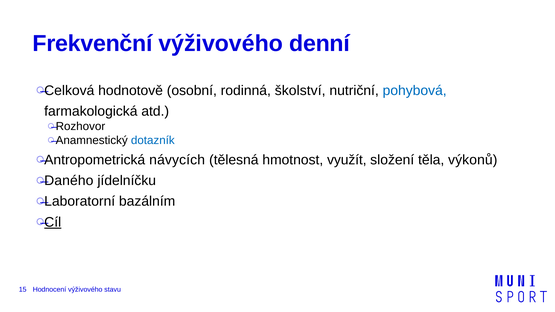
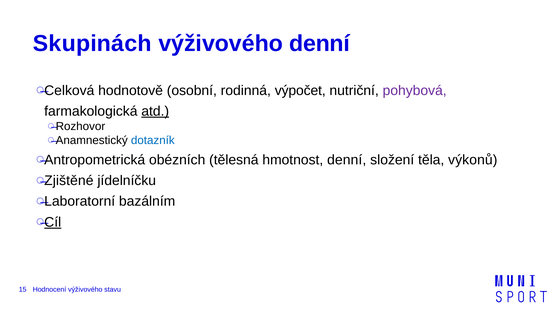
Frekvenční: Frekvenční -> Skupinách
školství: školství -> výpočet
pohybová colour: blue -> purple
atd underline: none -> present
návycích: návycích -> obézních
hmotnost využít: využít -> denní
Daného: Daného -> Zjištěné
